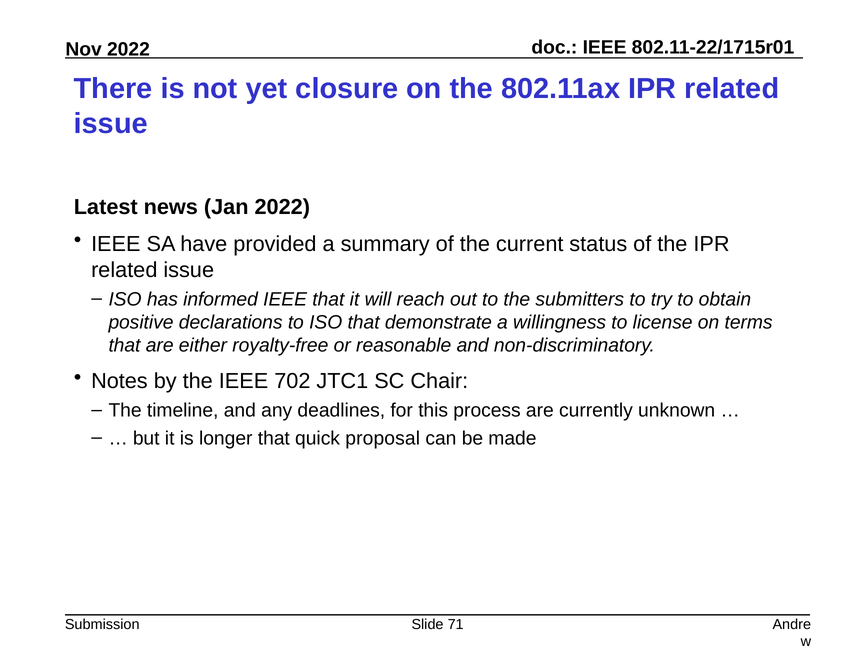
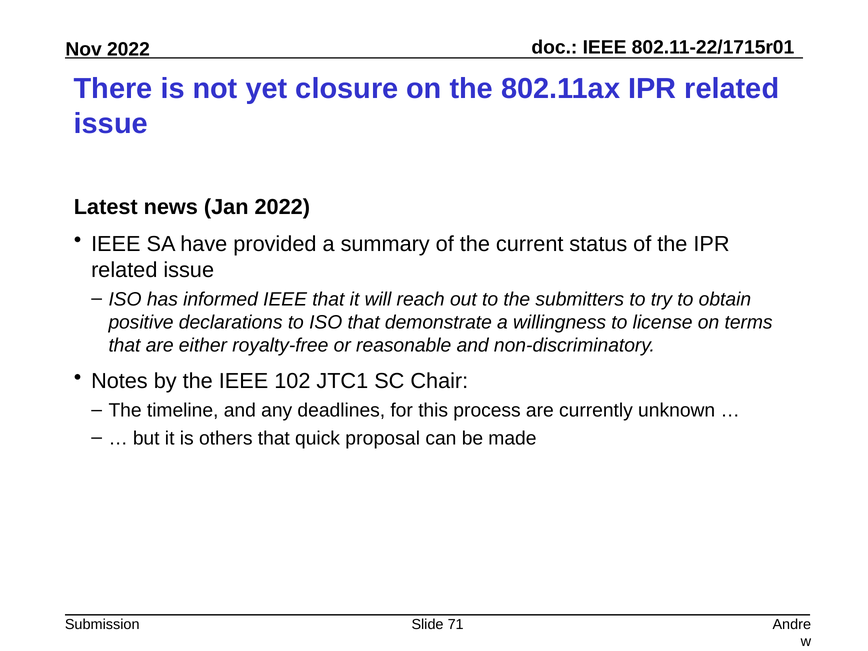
702: 702 -> 102
longer: longer -> others
